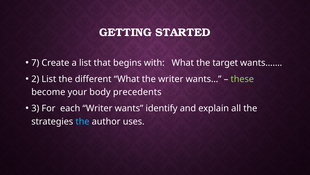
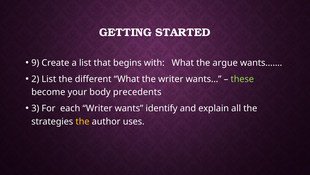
7: 7 -> 9
target: target -> argue
the at (82, 121) colour: light blue -> yellow
